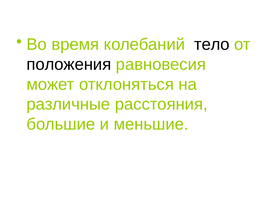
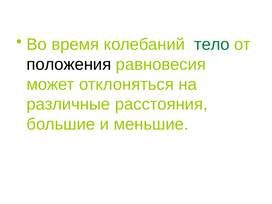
тело colour: black -> green
